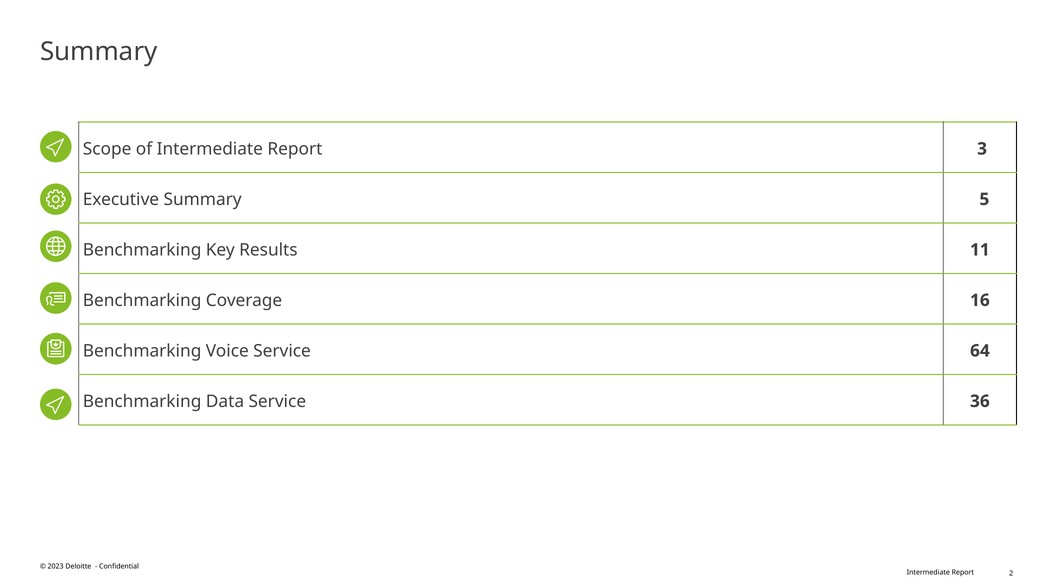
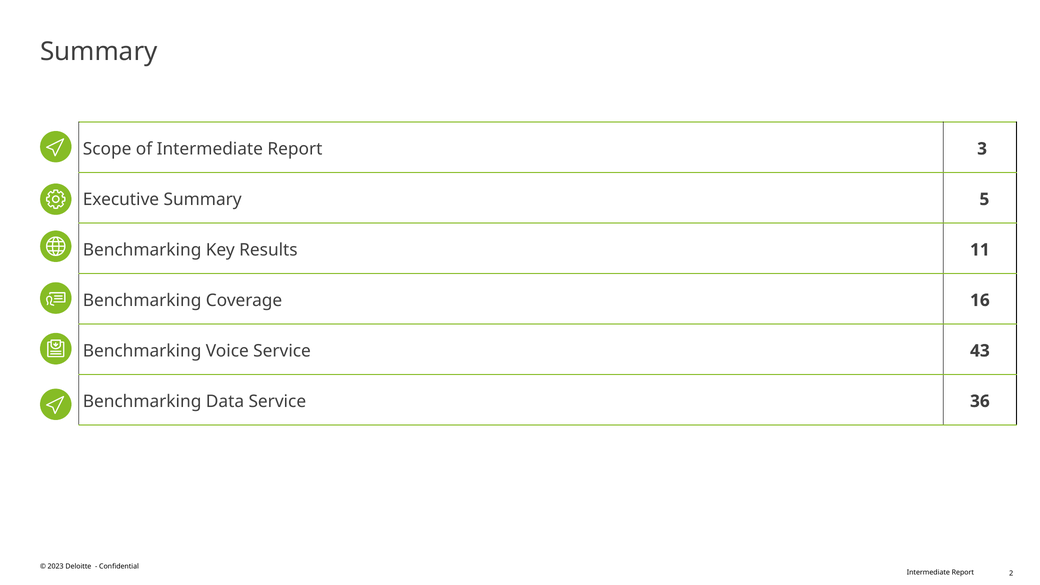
64: 64 -> 43
